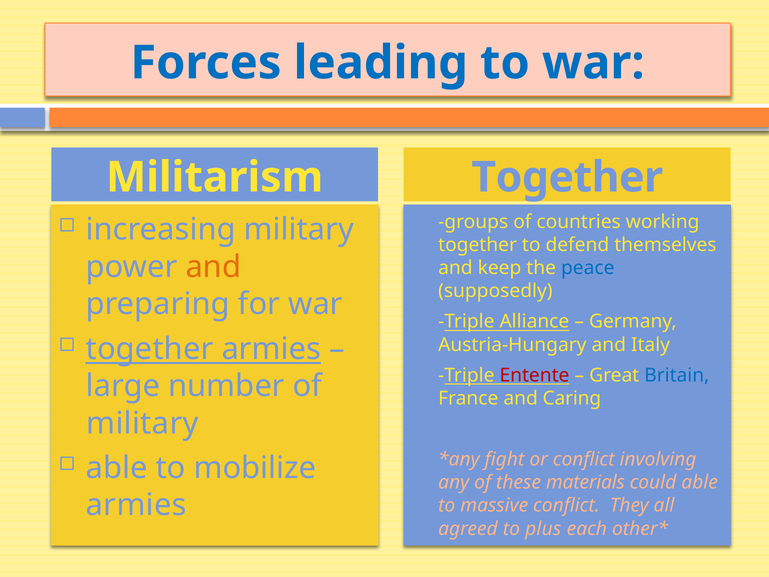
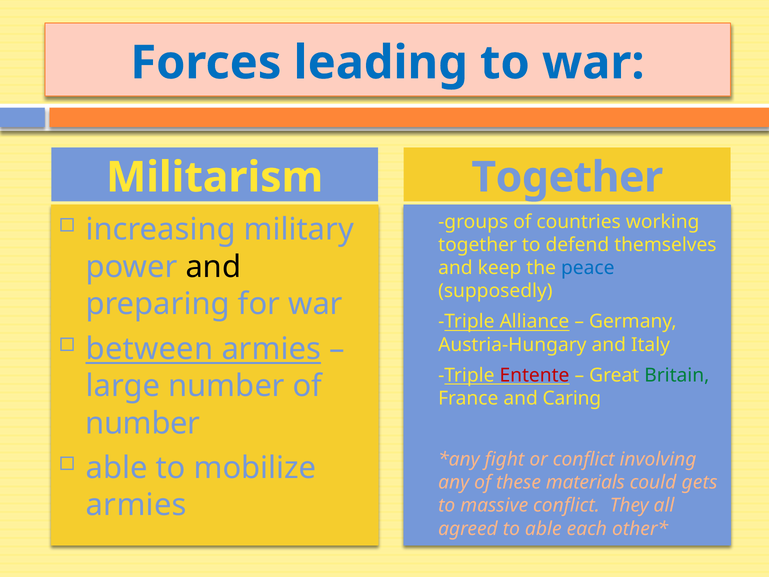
and at (213, 267) colour: orange -> black
together at (150, 349): together -> between
Britain colour: blue -> green
military at (142, 423): military -> number
could able: able -> gets
to plus: plus -> able
